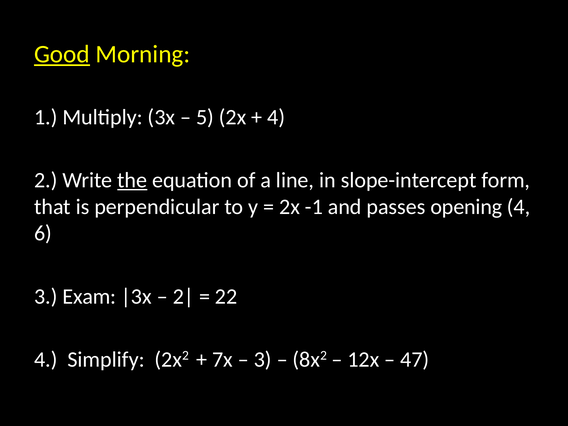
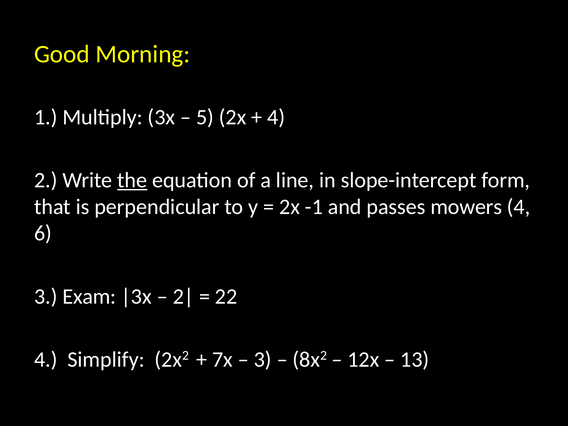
Good underline: present -> none
opening: opening -> mowers
47: 47 -> 13
